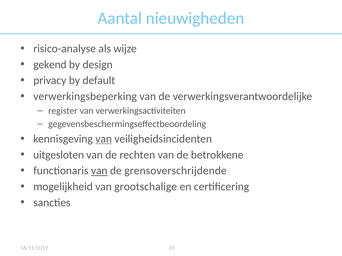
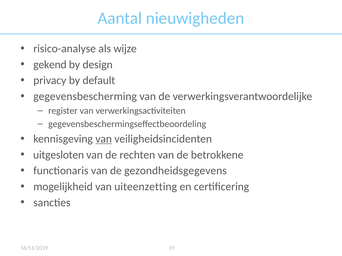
verwerkingsbeperking: verwerkingsbeperking -> gegevensbescherming
van at (99, 171) underline: present -> none
grensoverschrijdende: grensoverschrijdende -> gezondheidsgegevens
grootschalige: grootschalige -> uiteenzetting
